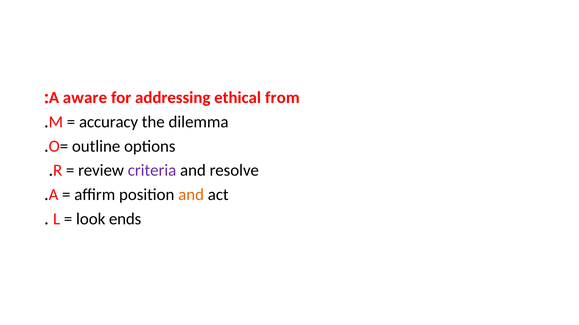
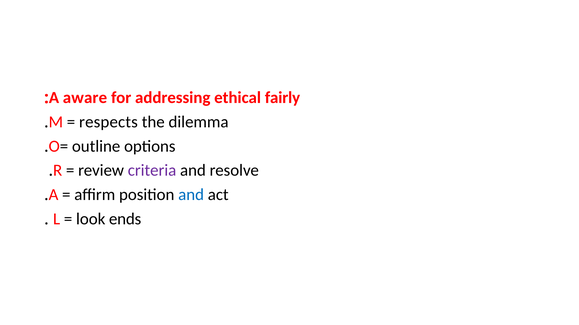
from: from -> fairly
accuracy: accuracy -> respects
and at (191, 195) colour: orange -> blue
